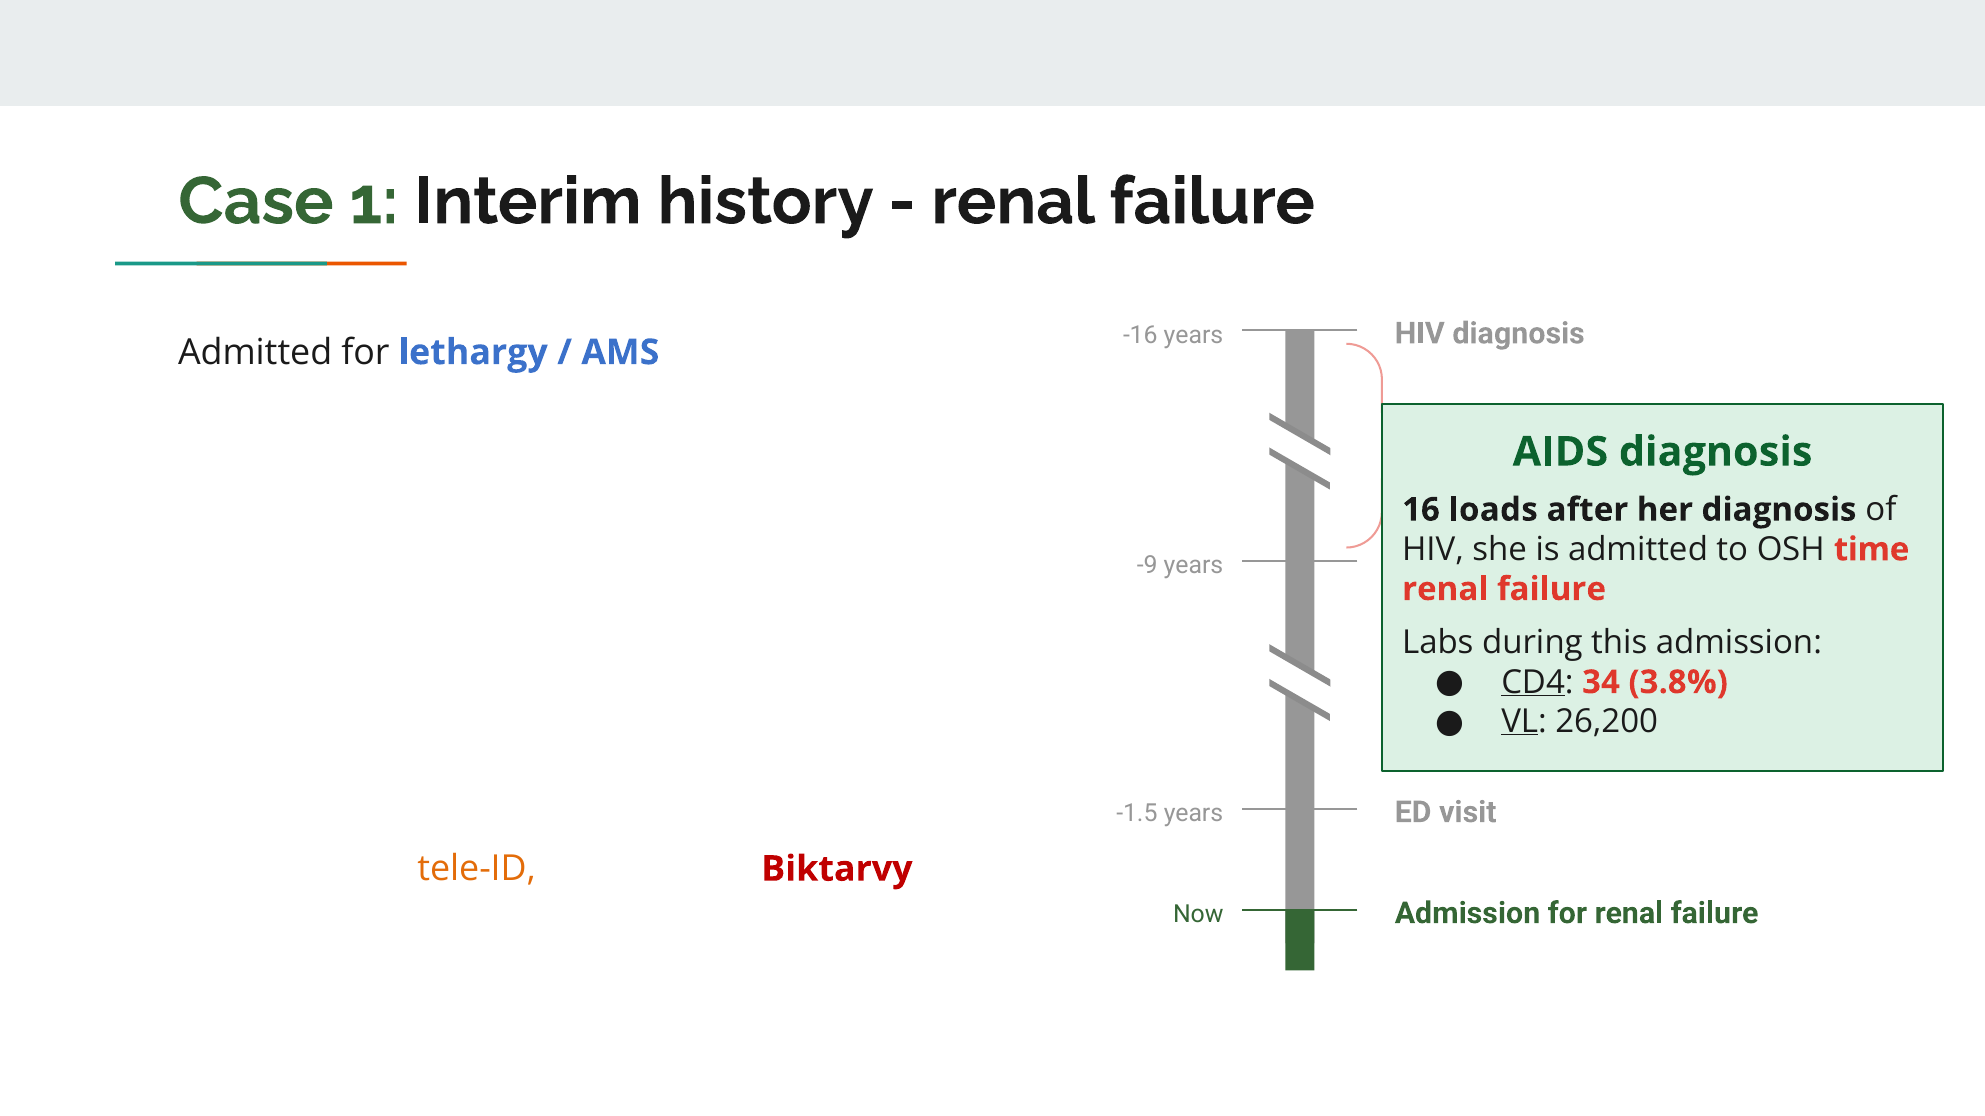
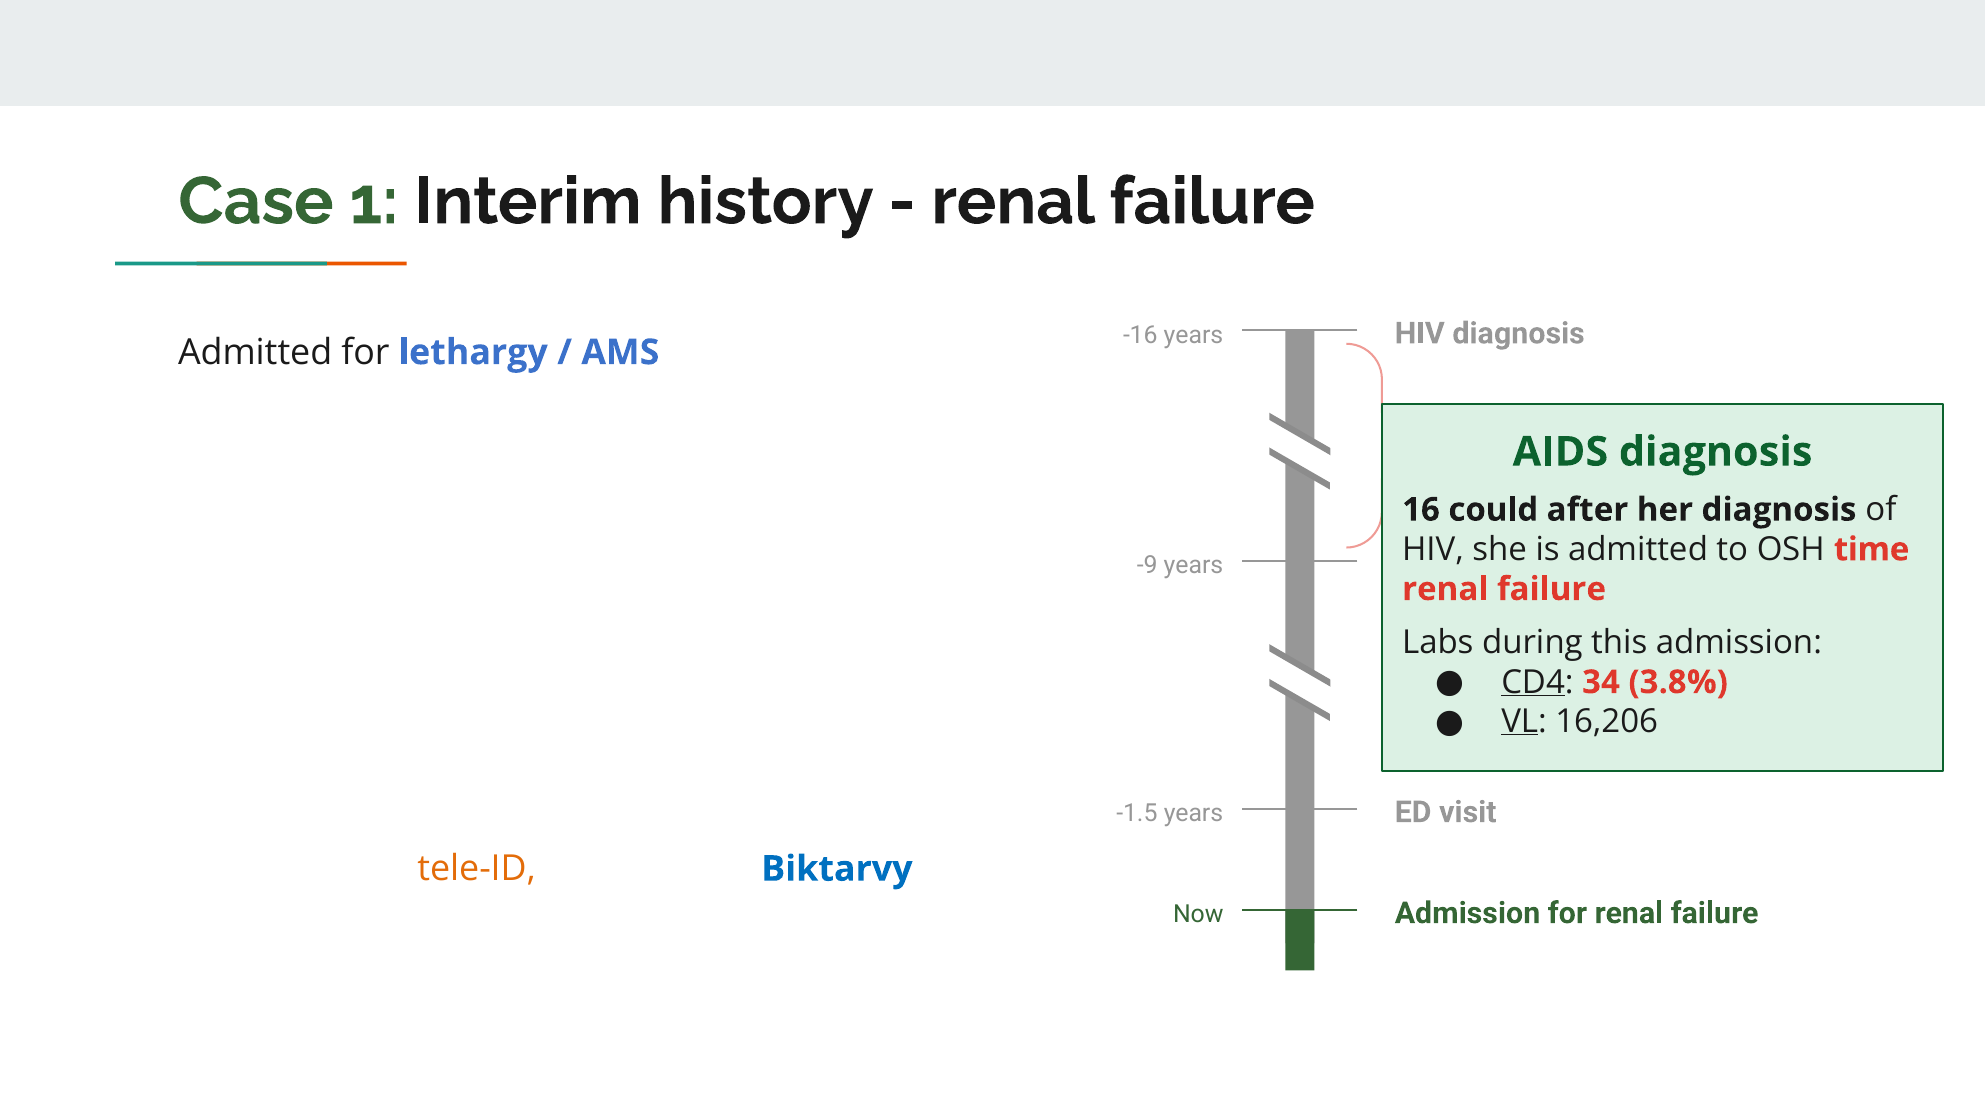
loads: loads -> could
26,200: 26,200 -> 16,206
Biktarvy colour: red -> blue
